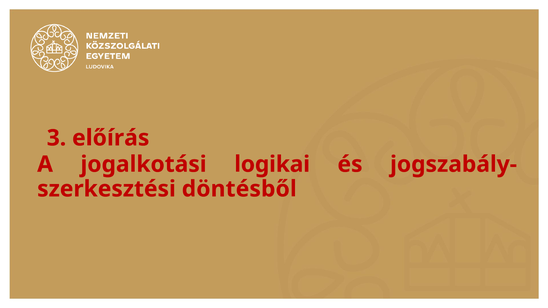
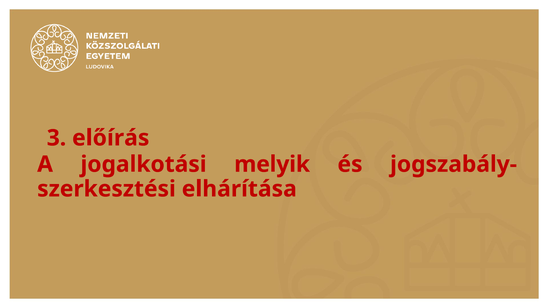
logikai: logikai -> melyik
döntésből: döntésből -> elhárítása
